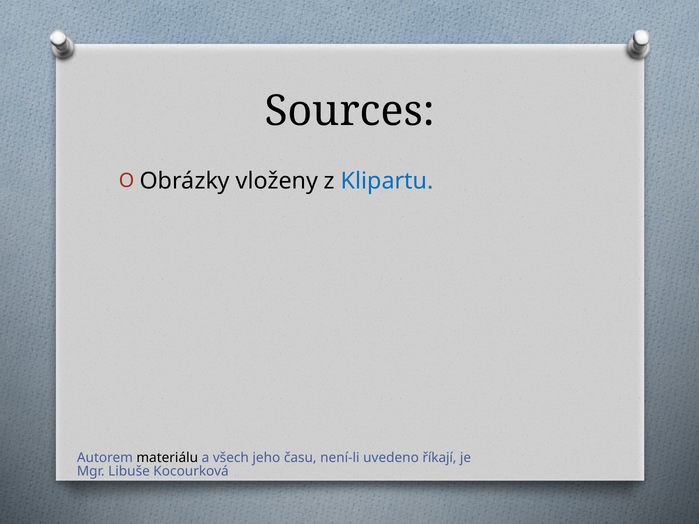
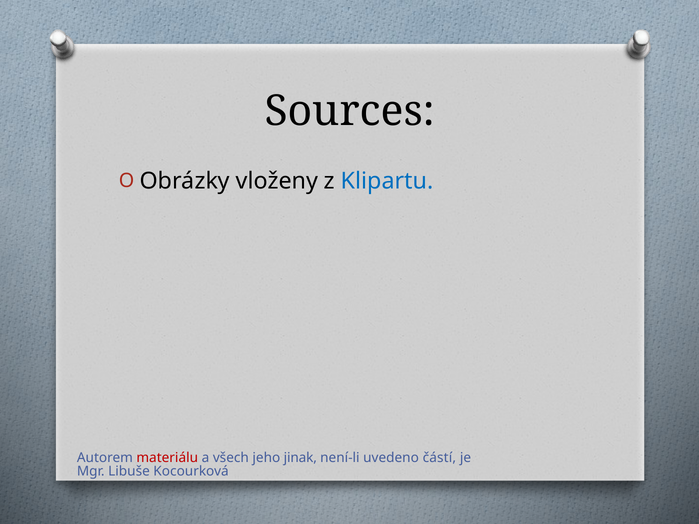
materiálu colour: black -> red
času: času -> jinak
říkají: říkají -> částí
